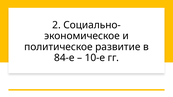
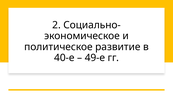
84-е: 84-е -> 40-е
10-е: 10-е -> 49-е
